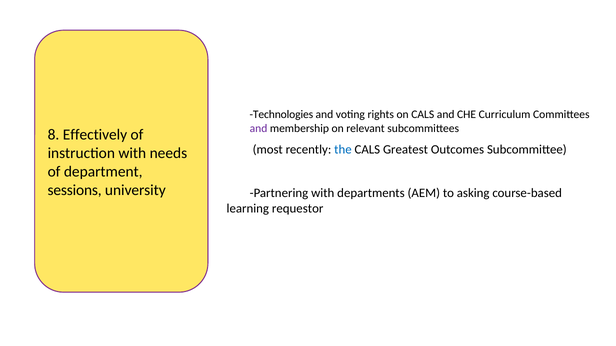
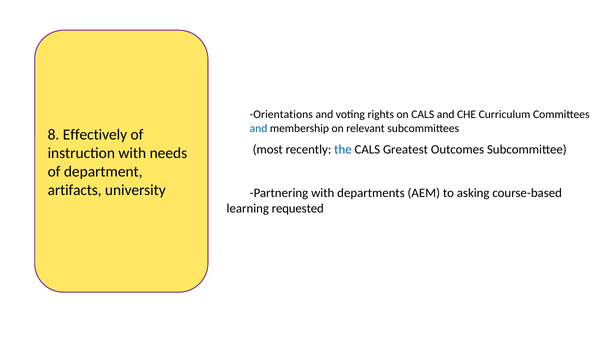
Technologies: Technologies -> Orientations
and at (259, 129) colour: purple -> blue
sessions: sessions -> artifacts
requestor: requestor -> requested
